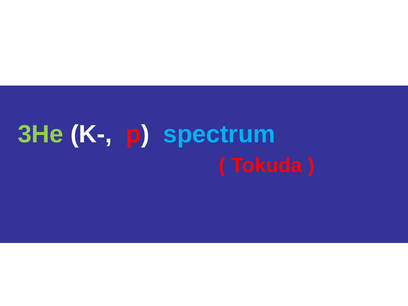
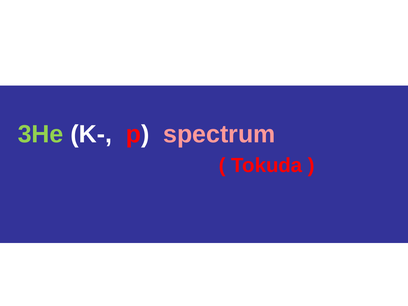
spectrum colour: light blue -> pink
